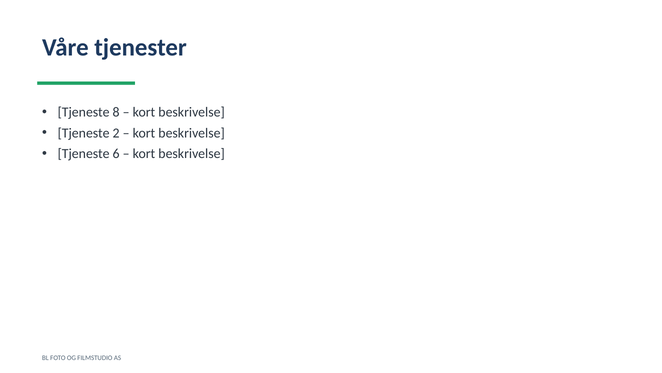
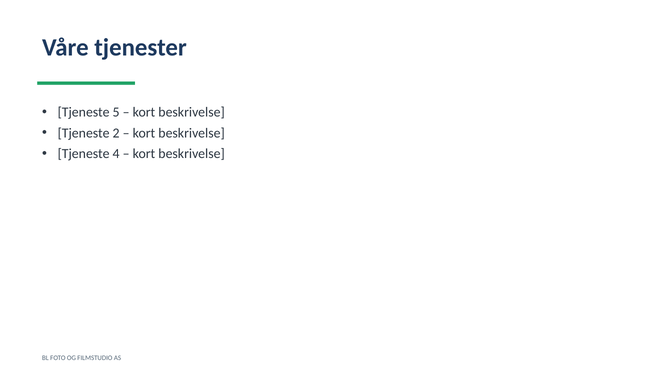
8: 8 -> 5
6: 6 -> 4
